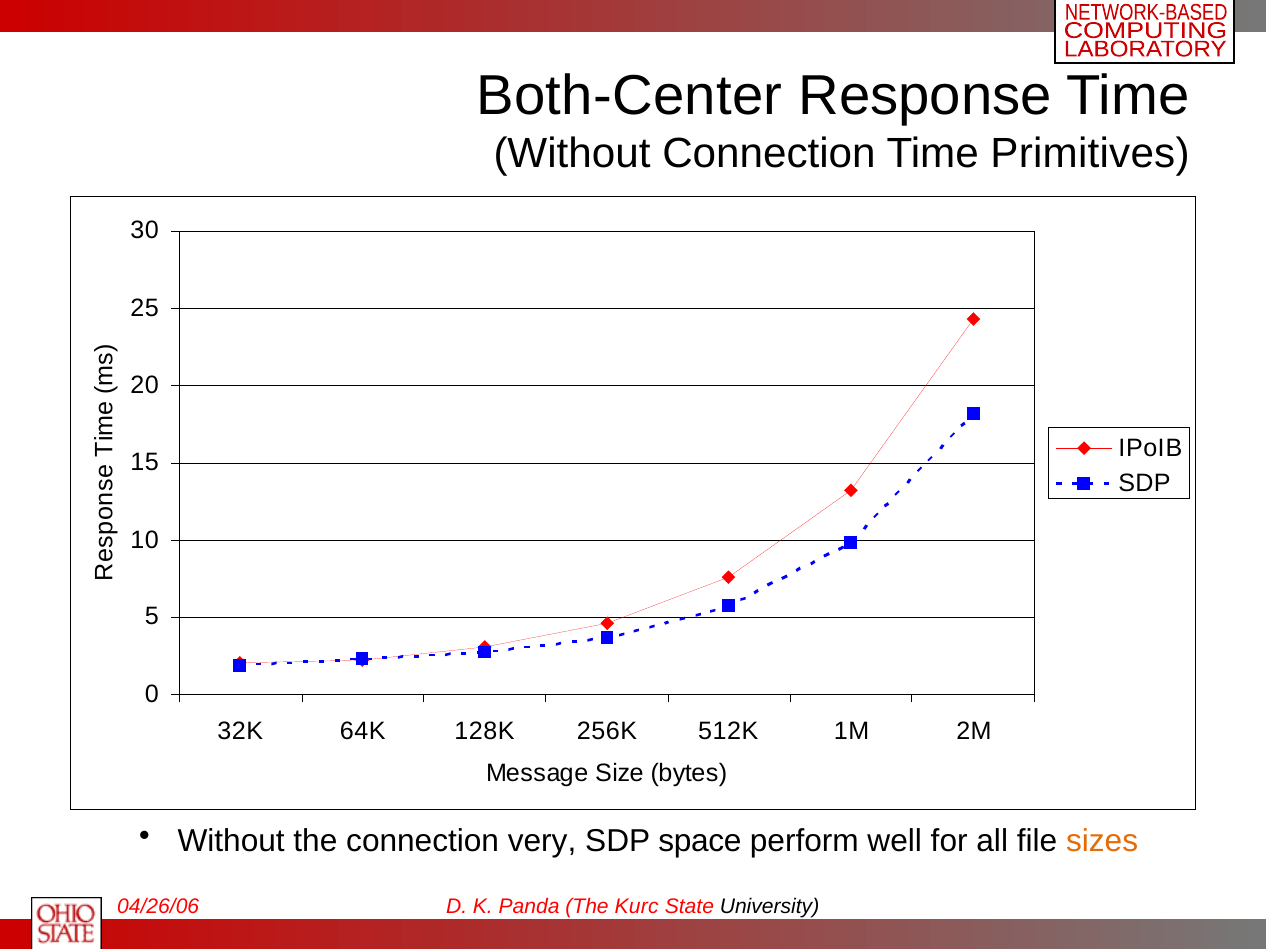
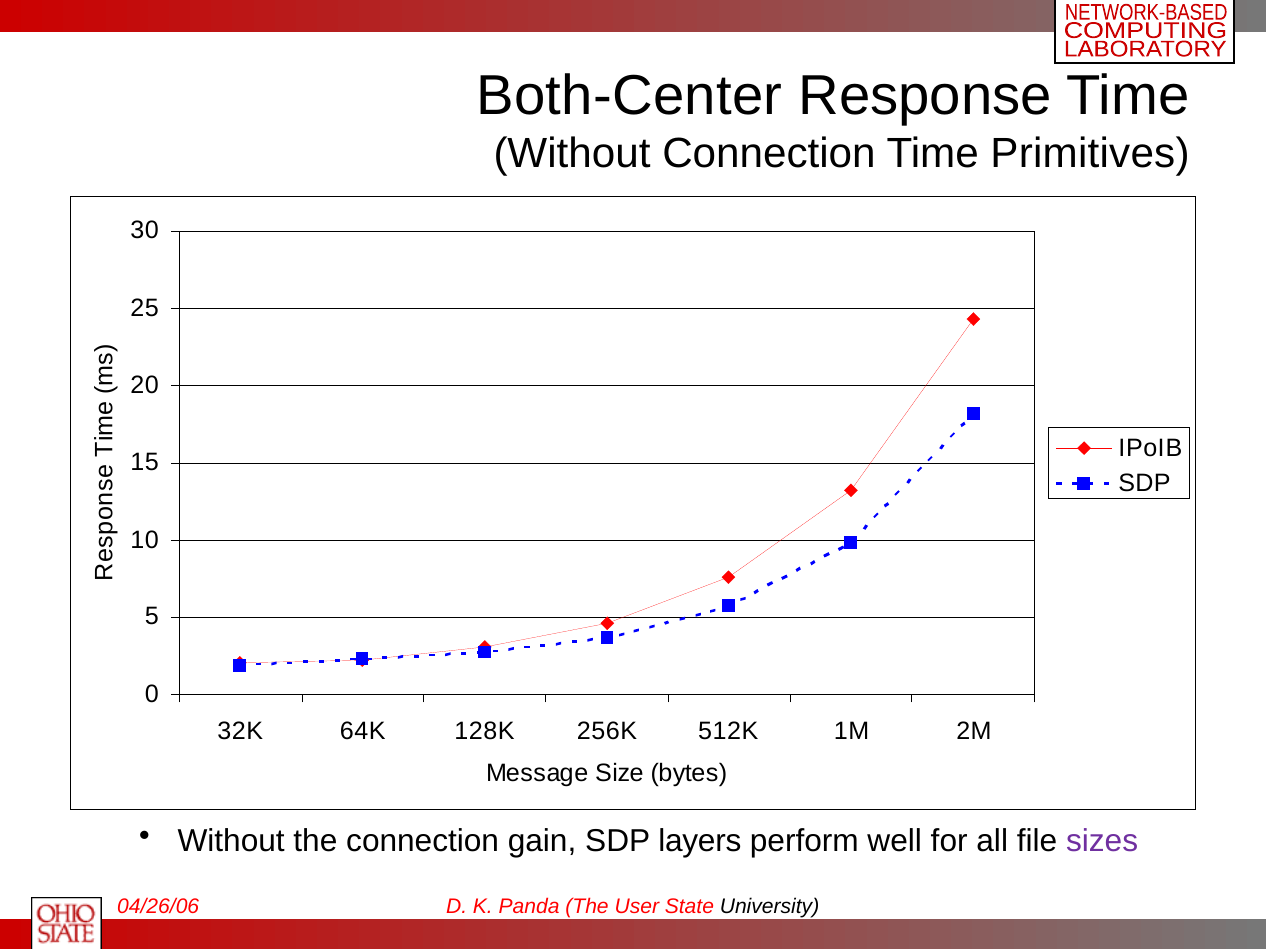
very: very -> gain
space: space -> layers
sizes colour: orange -> purple
Kurc: Kurc -> User
